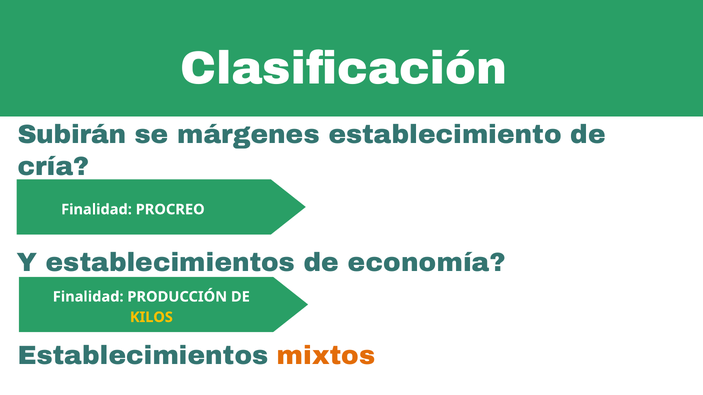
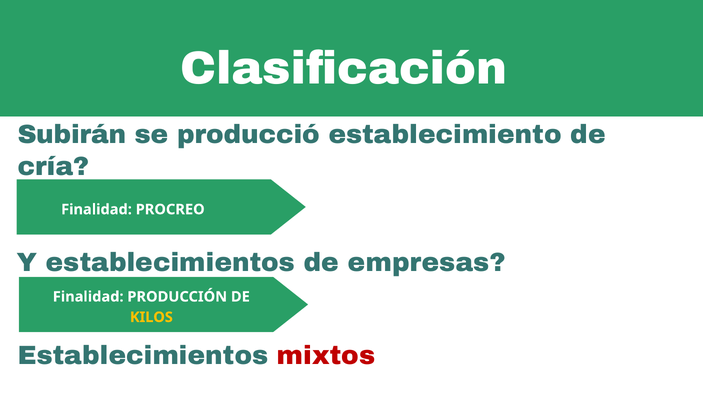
márgenes: márgenes -> producció
economía: economía -> empresas
mixtos colour: orange -> red
